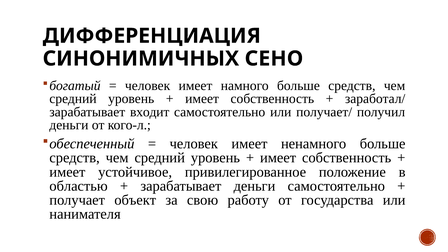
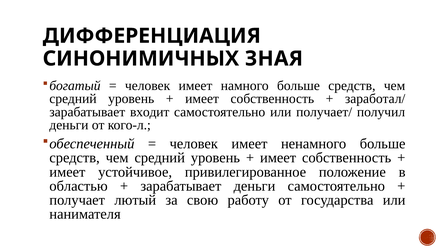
СЕНО: СЕНО -> ЗНАЯ
объект: объект -> лютый
